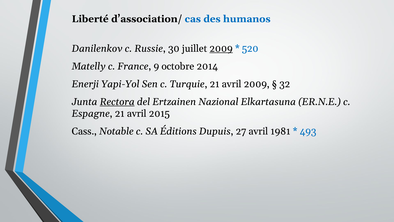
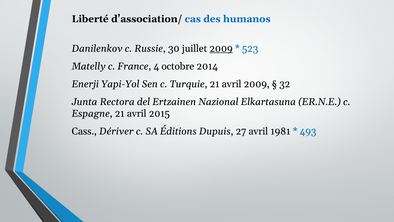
520: 520 -> 523
9: 9 -> 4
Rectora underline: present -> none
Notable: Notable -> Dériver
